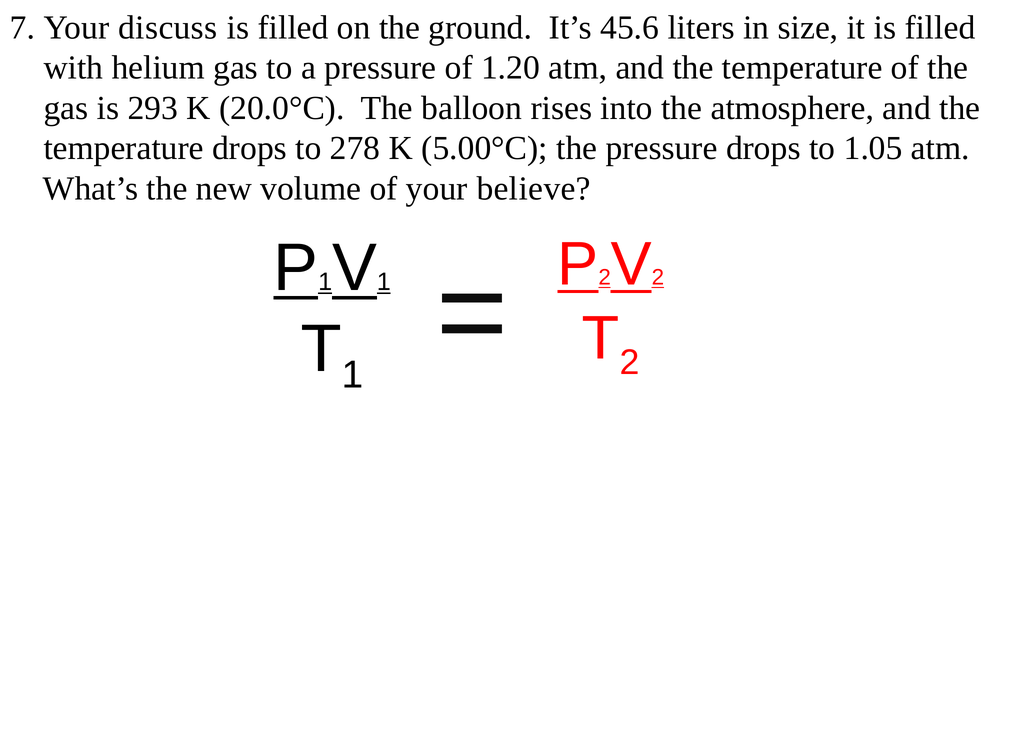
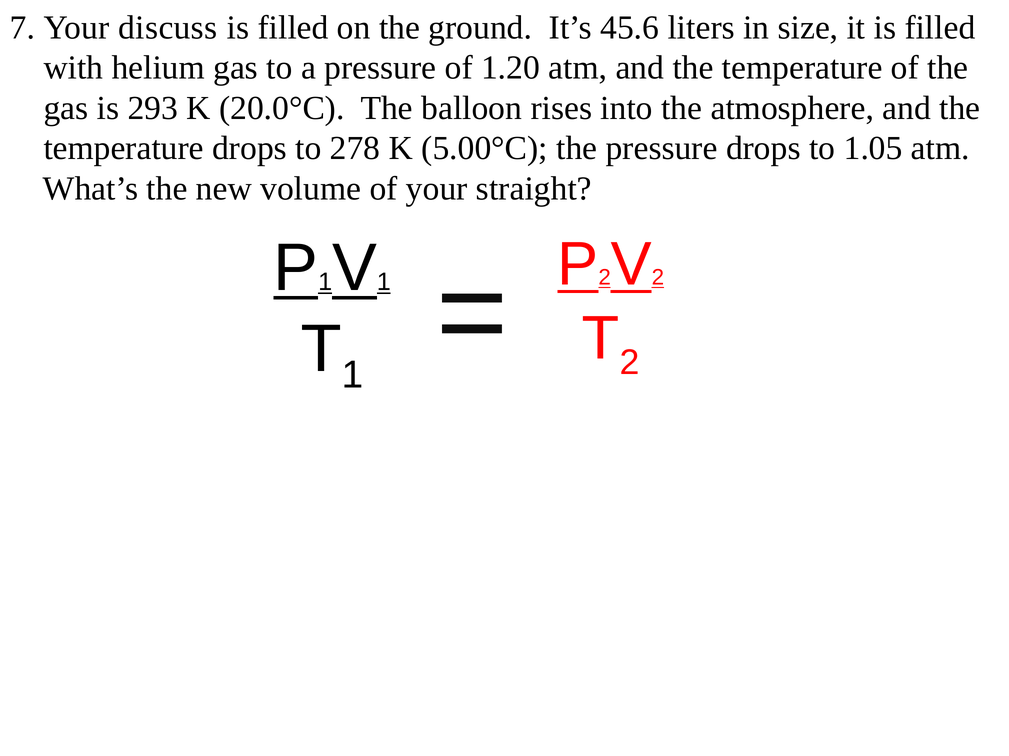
believe: believe -> straight
